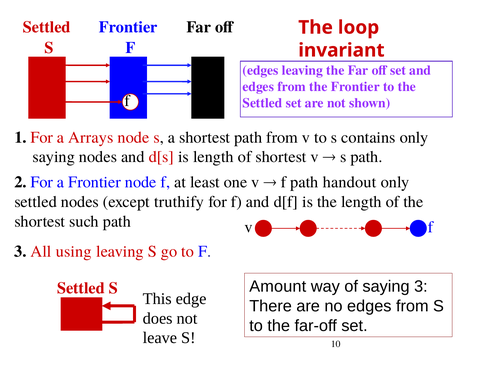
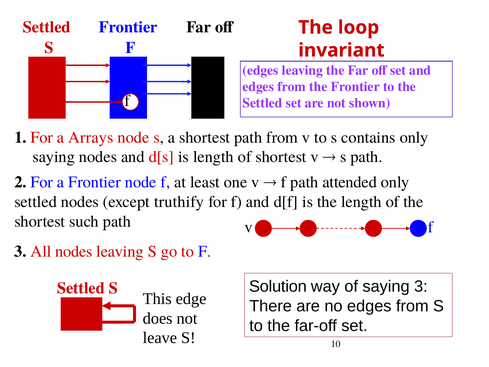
handout: handout -> attended
All using: using -> nodes
Amount: Amount -> Solution
